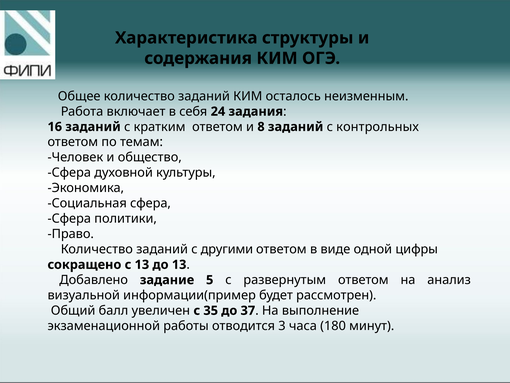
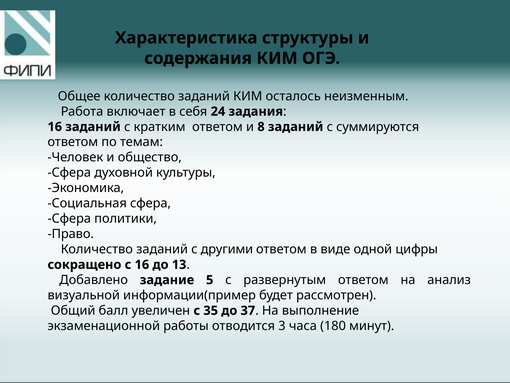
контрольных: контрольных -> суммируются
с 13: 13 -> 16
